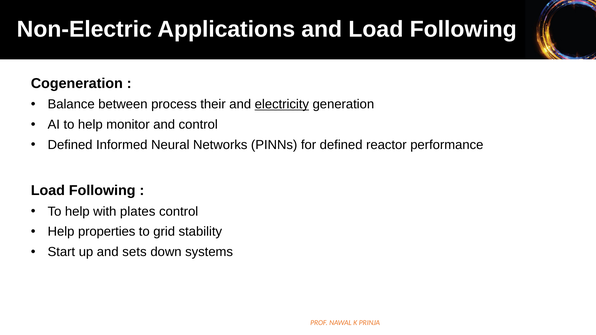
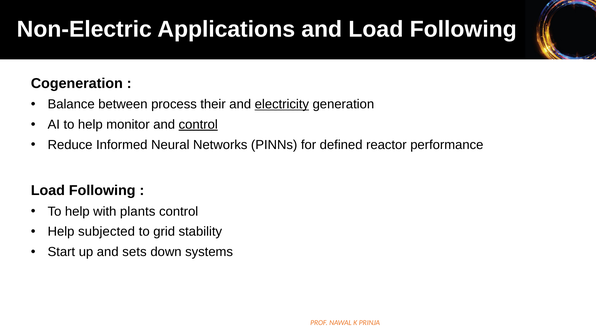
control at (198, 125) underline: none -> present
Defined at (70, 145): Defined -> Reduce
plates: plates -> plants
properties: properties -> subjected
